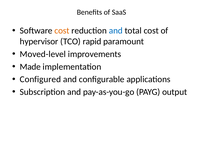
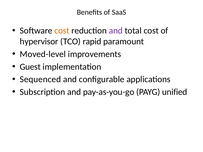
and at (116, 31) colour: blue -> purple
Made: Made -> Guest
Configured: Configured -> Sequenced
output: output -> unified
